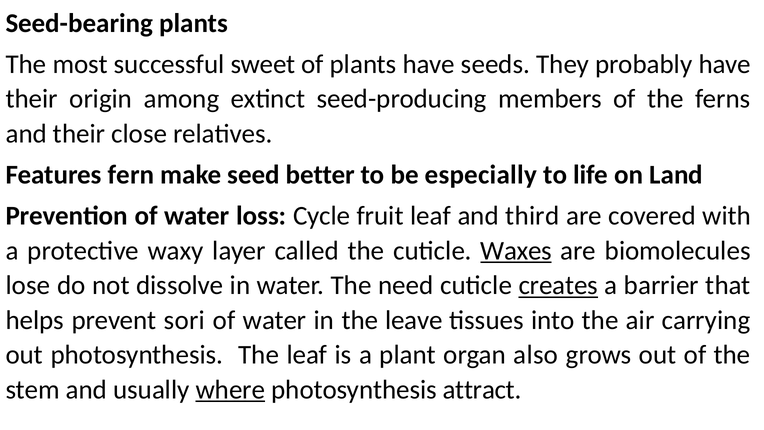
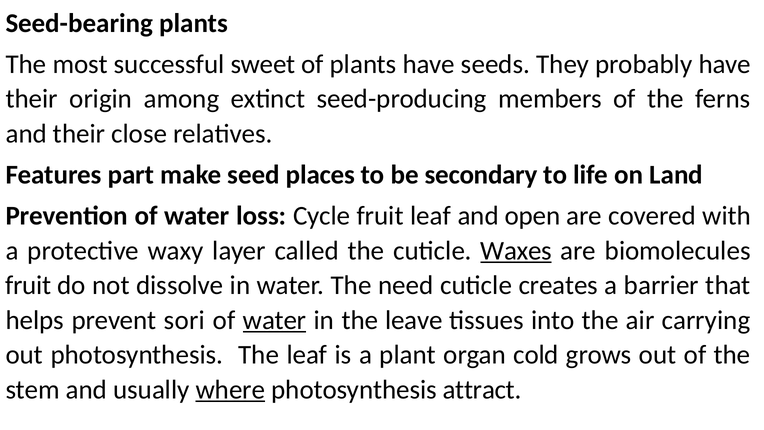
fern: fern -> part
better: better -> places
especially: especially -> secondary
third: third -> open
lose at (28, 285): lose -> fruit
creates underline: present -> none
water at (275, 320) underline: none -> present
also: also -> cold
